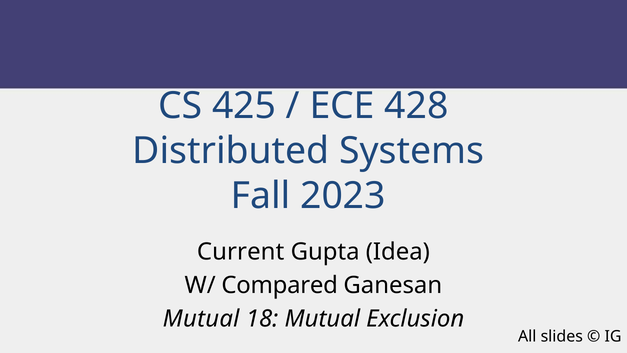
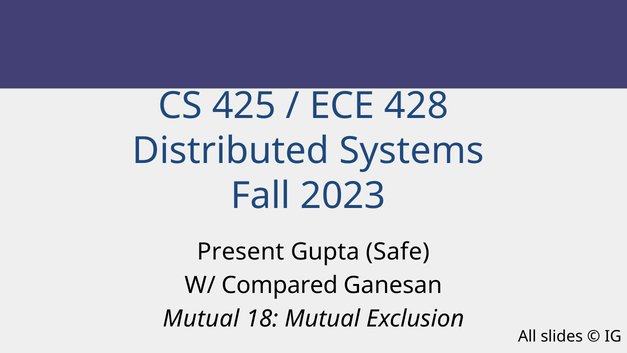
Current: Current -> Present
Idea: Idea -> Safe
